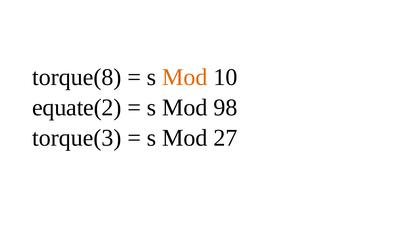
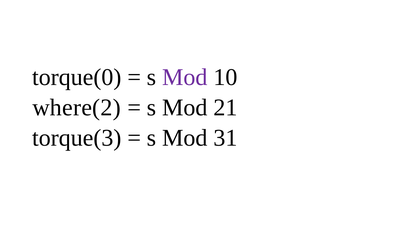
torque(8: torque(8 -> torque(0
Mod at (185, 77) colour: orange -> purple
equate(2: equate(2 -> where(2
98: 98 -> 21
27: 27 -> 31
